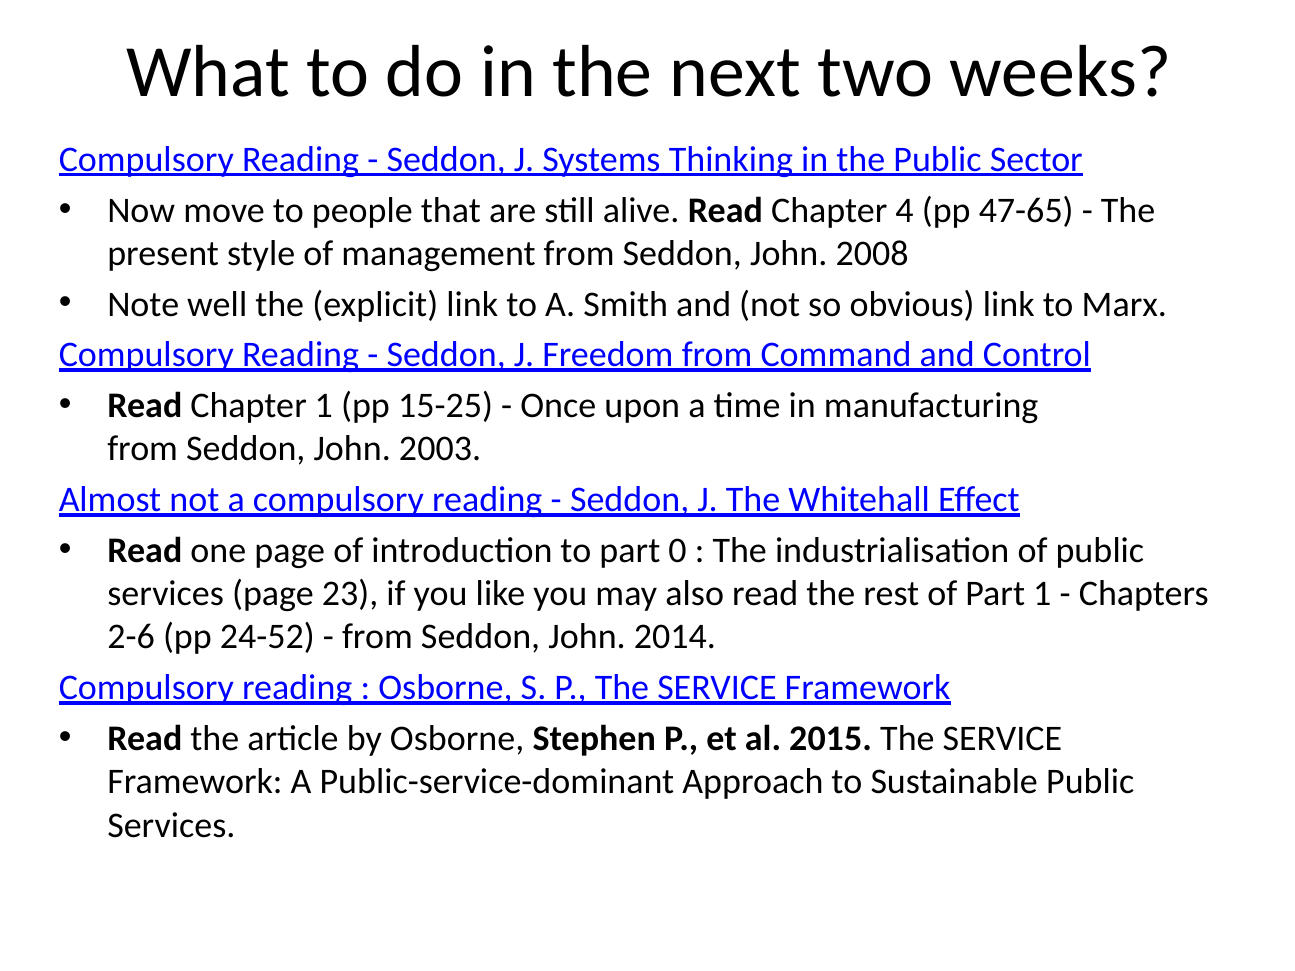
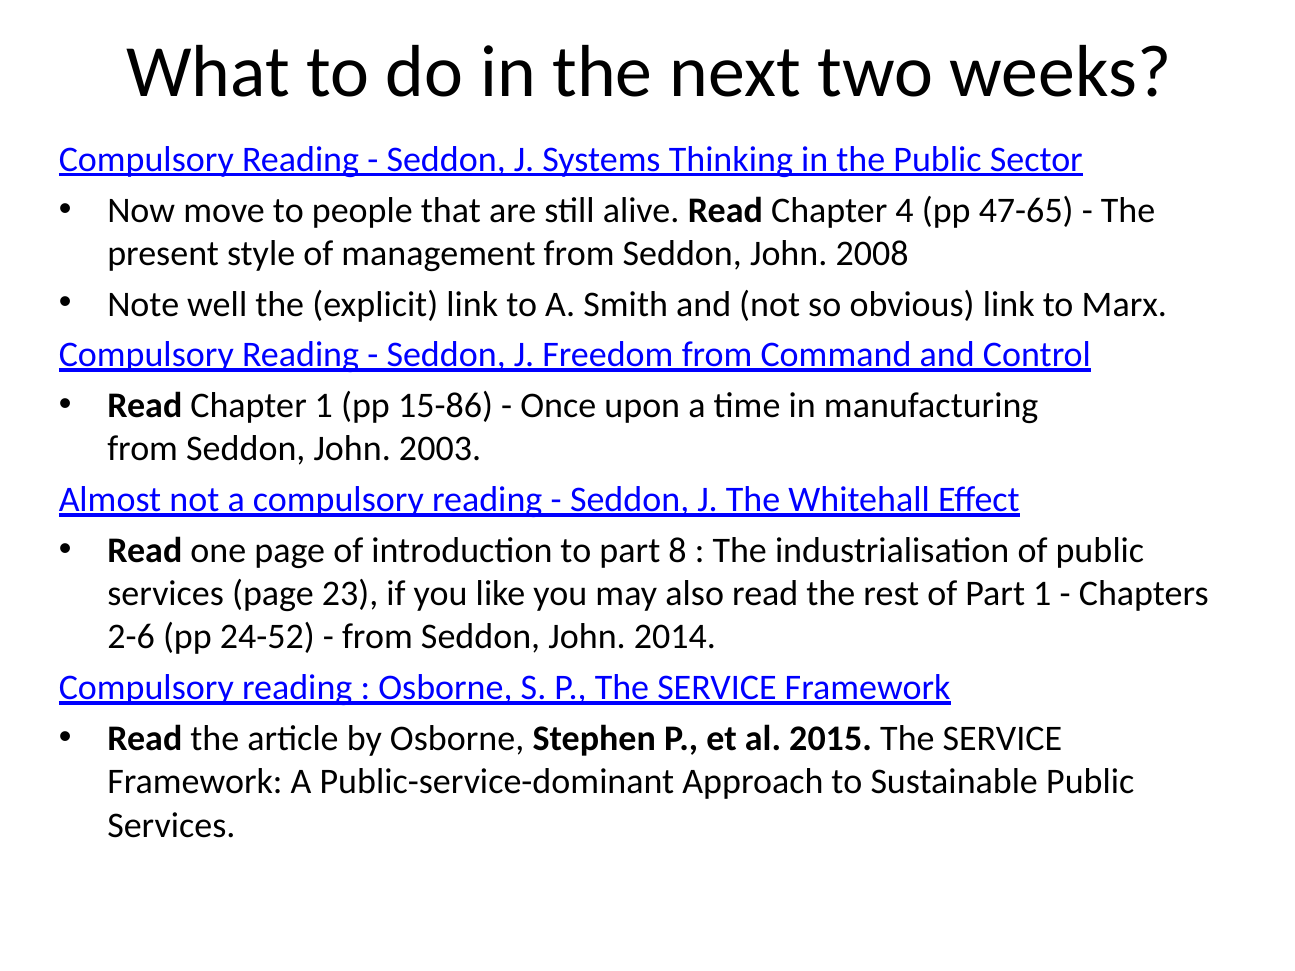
15-25: 15-25 -> 15-86
0: 0 -> 8
